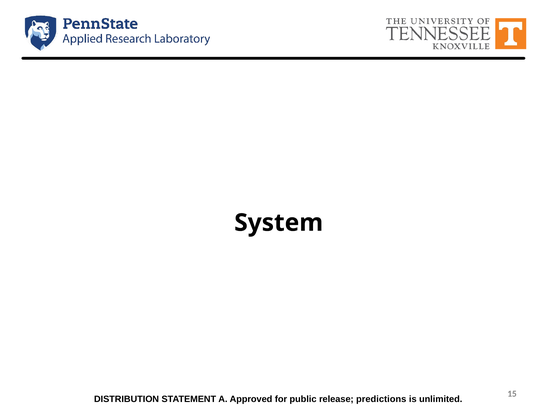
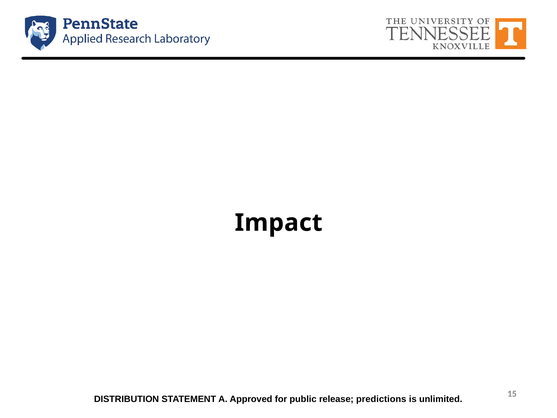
System: System -> Impact
